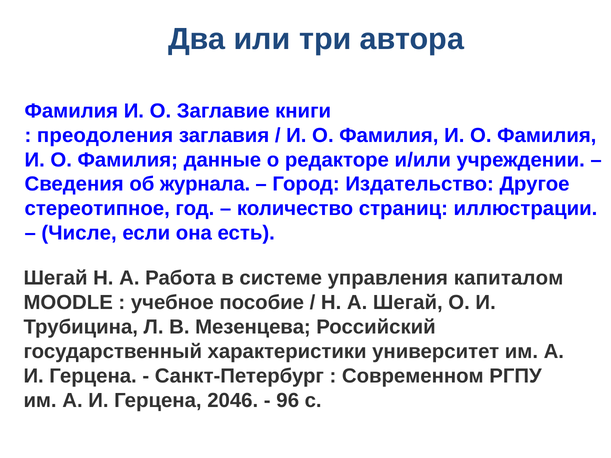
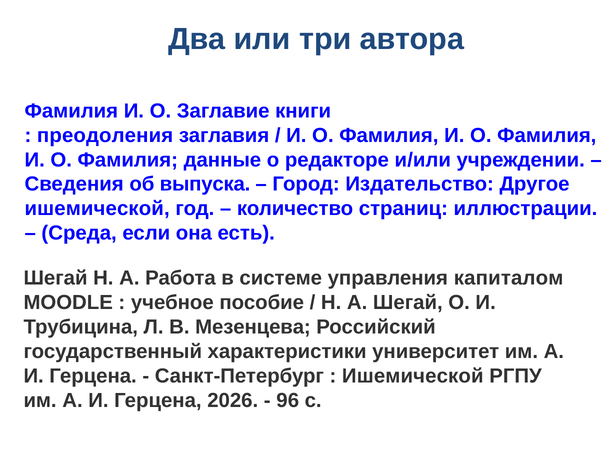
журнала: журнала -> выпуска
стереотипное at (97, 209): стереотипное -> ишемической
Числе: Числе -> Среда
Современном at (413, 376): Современном -> Ишемической
2046: 2046 -> 2026
